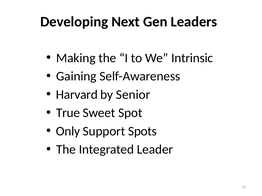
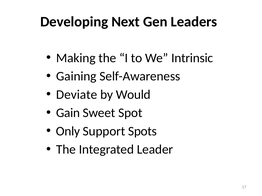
Harvard: Harvard -> Deviate
Senior: Senior -> Would
True: True -> Gain
